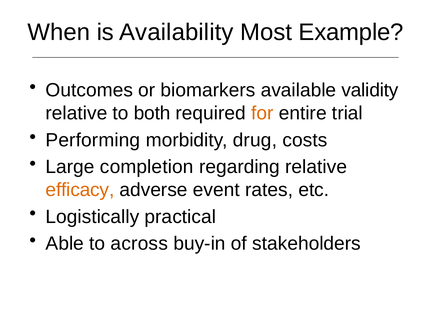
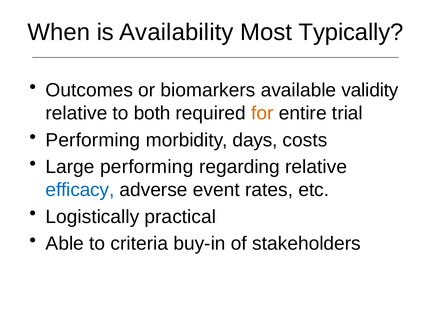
Example: Example -> Typically
drug: drug -> days
Large completion: completion -> performing
efficacy colour: orange -> blue
across: across -> criteria
